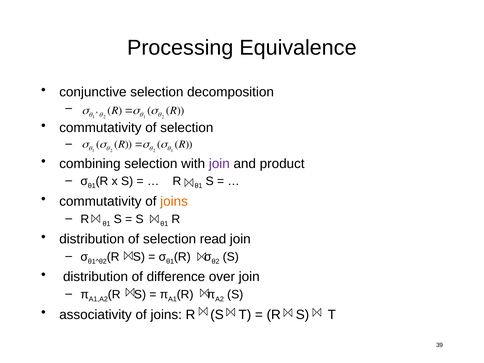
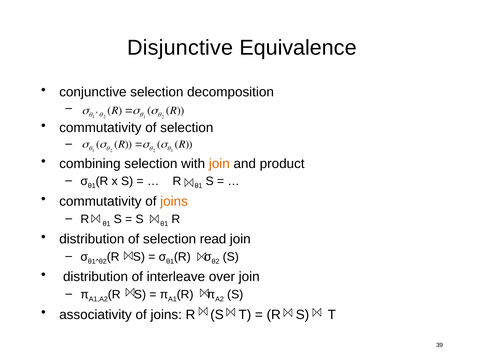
Processing: Processing -> Disjunctive
join at (219, 164) colour: purple -> orange
difference: difference -> interleave
